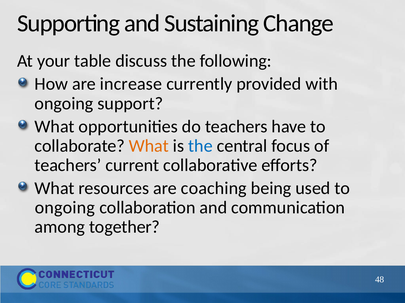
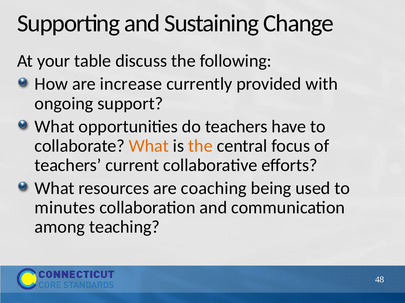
the at (200, 146) colour: blue -> orange
ongoing at (65, 208): ongoing -> minutes
together: together -> teaching
